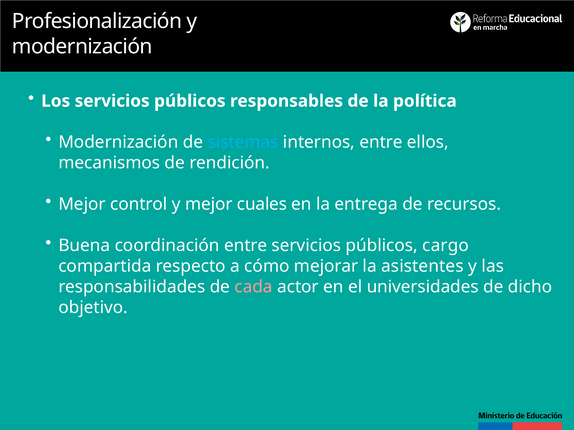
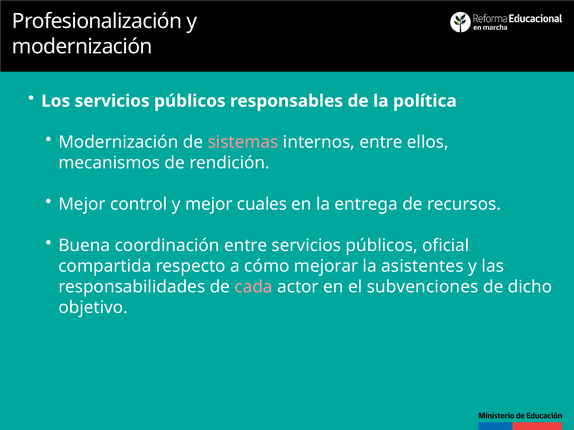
sistemas colour: light blue -> pink
cargo: cargo -> oficial
universidades: universidades -> subvenciones
